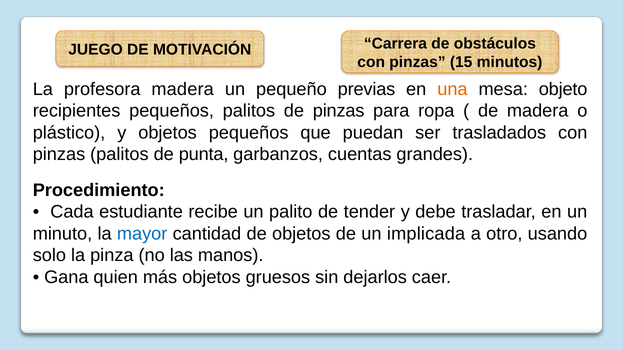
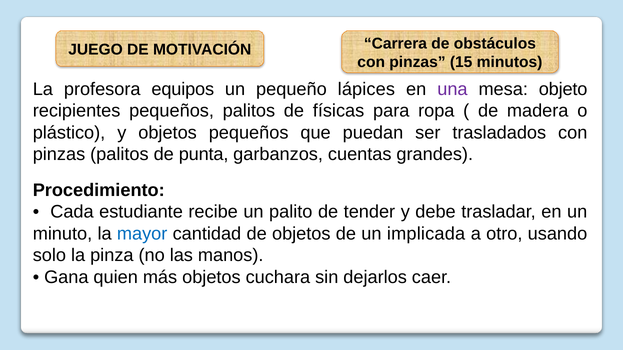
profesora madera: madera -> equipos
previas: previas -> lápices
una colour: orange -> purple
de pinzas: pinzas -> físicas
gruesos: gruesos -> cuchara
